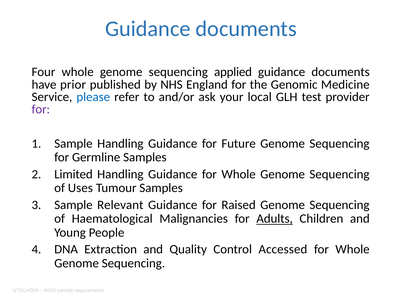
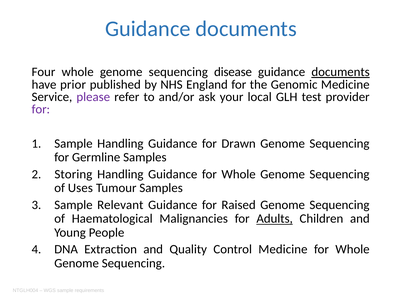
applied: applied -> disease
documents at (341, 72) underline: none -> present
please colour: blue -> purple
Future: Future -> Drawn
Limited: Limited -> Storing
Control Accessed: Accessed -> Medicine
